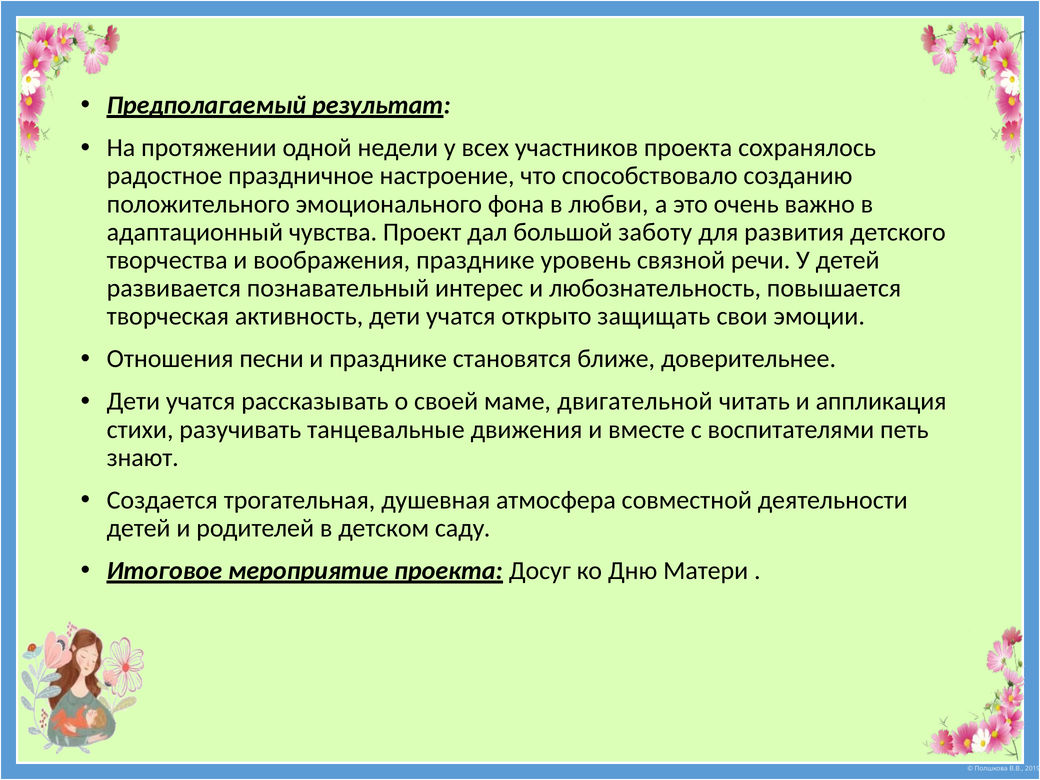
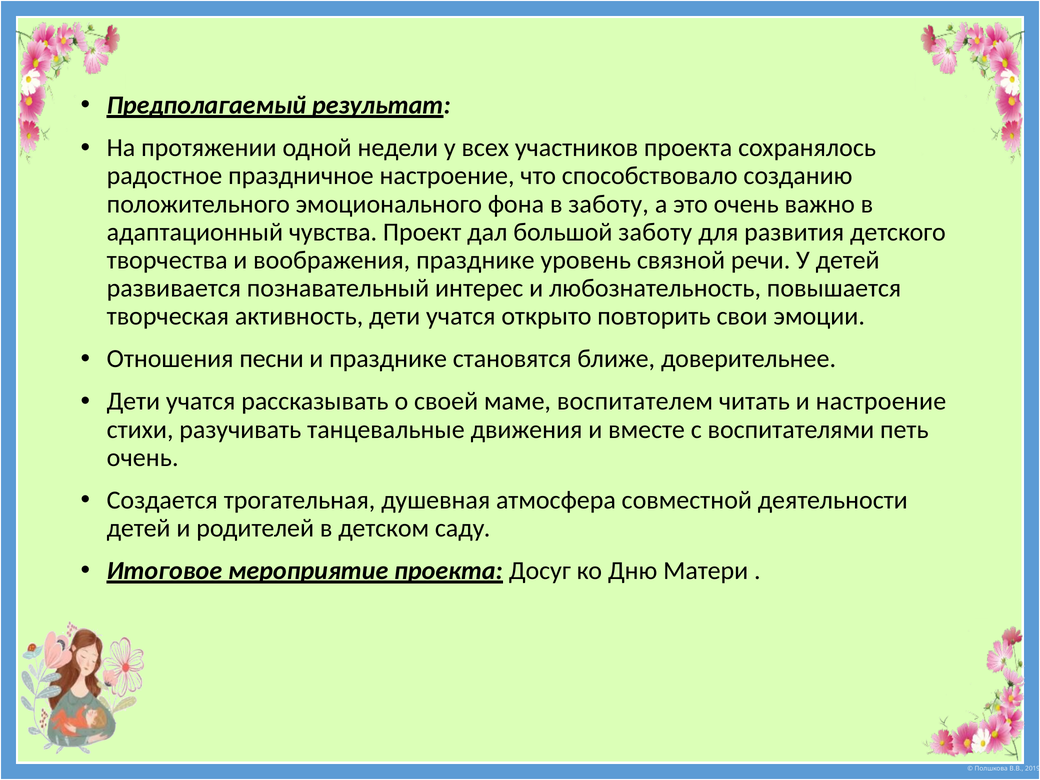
в любви: любви -> заботу
защищать: защищать -> повторить
двигательной: двигательной -> воспитателем
и аппликация: аппликация -> настроение
знают at (143, 458): знают -> очень
